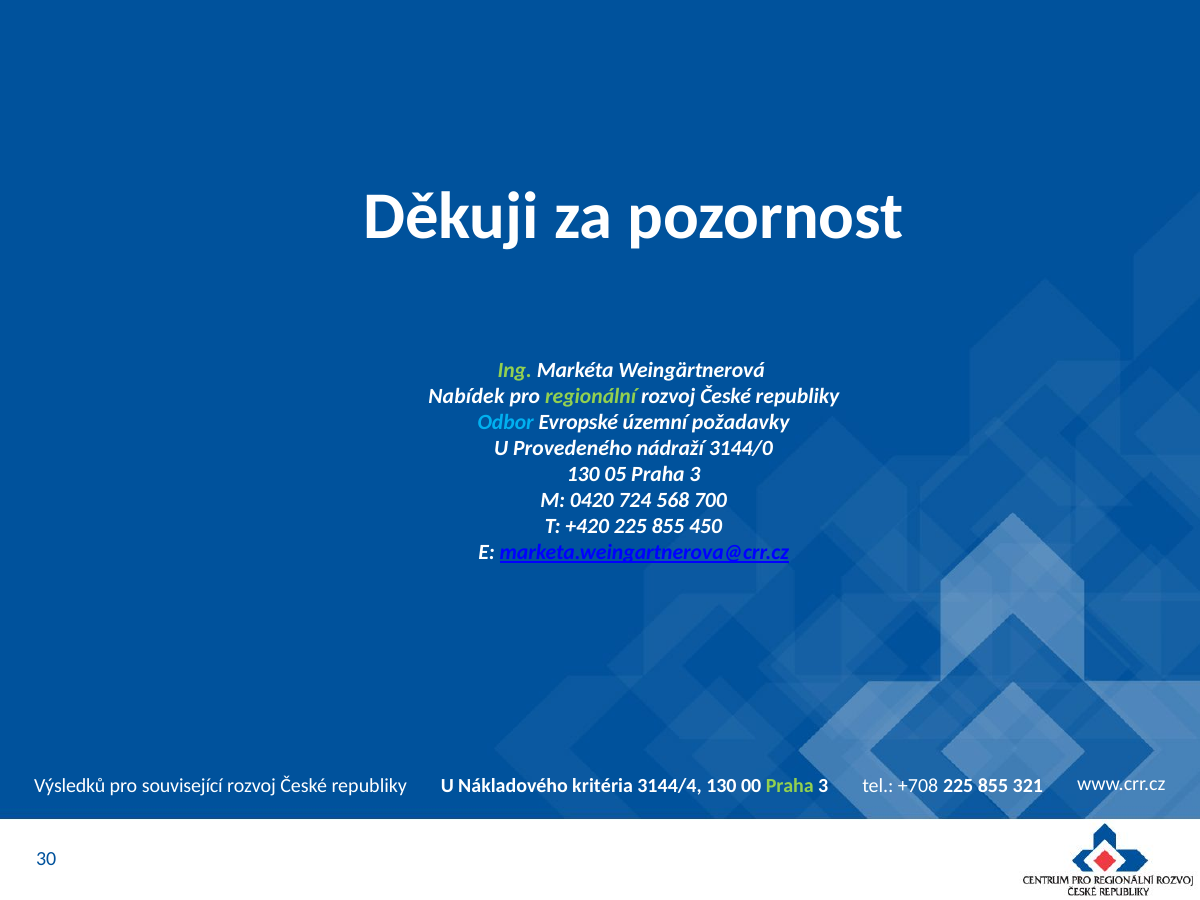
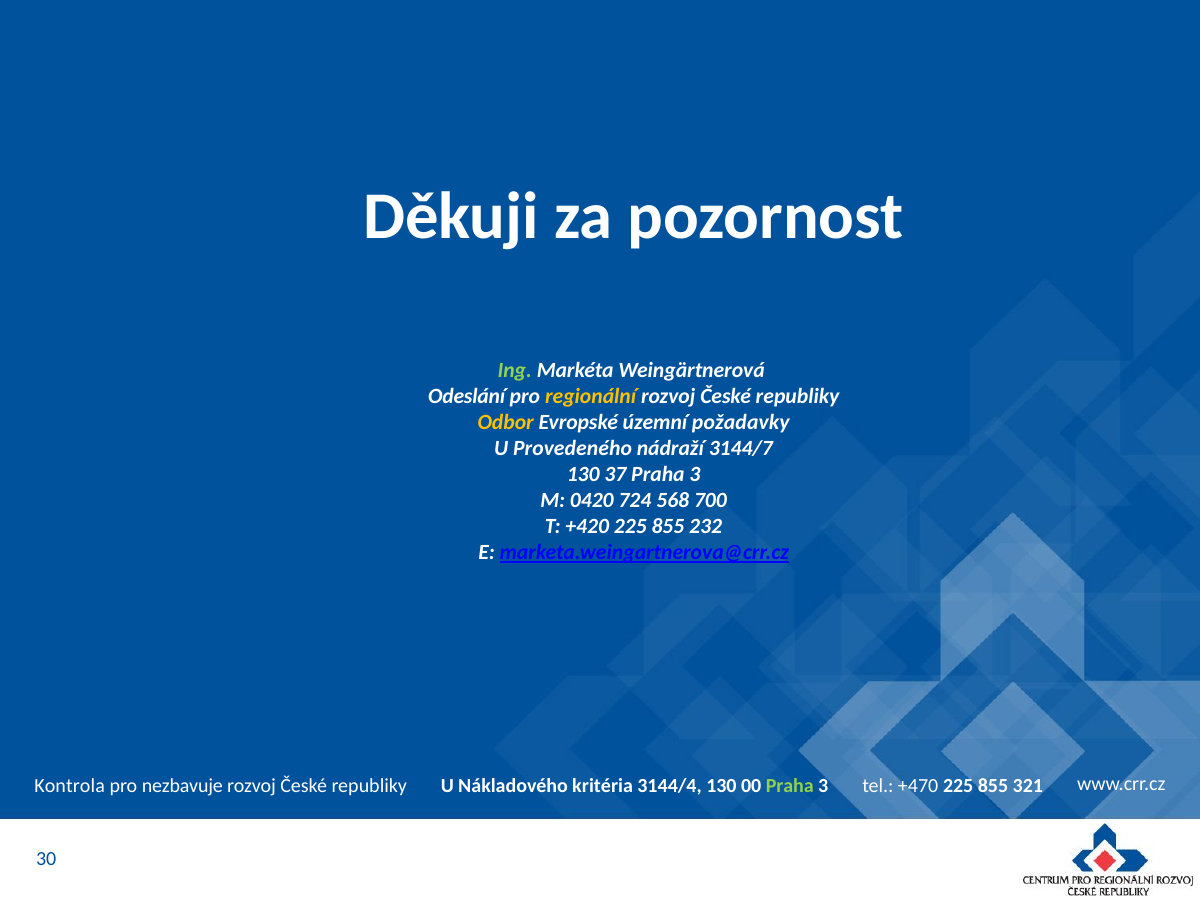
Nabídek: Nabídek -> Odeslání
regionální colour: light green -> yellow
Odbor colour: light blue -> yellow
3144/0: 3144/0 -> 3144/7
05: 05 -> 37
450: 450 -> 232
Výsledků: Výsledků -> Kontrola
související: související -> nezbavuje
+708: +708 -> +470
